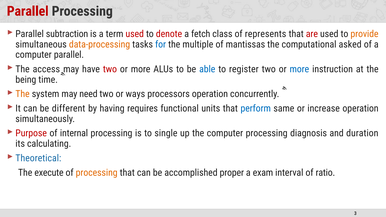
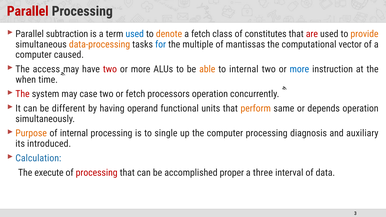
used at (135, 34) colour: red -> blue
denote colour: red -> orange
represents: represents -> constitutes
asked: asked -> vector
computer parallel: parallel -> caused
able colour: blue -> orange
to register: register -> internal
being: being -> when
The at (23, 94) colour: orange -> red
need: need -> case
or ways: ways -> fetch
requires: requires -> operand
perform colour: blue -> orange
increase: increase -> depends
Purpose colour: red -> orange
duration: duration -> auxiliary
calculating: calculating -> introduced
Theoretical: Theoretical -> Calculation
processing at (97, 173) colour: orange -> red
exam: exam -> three
ratio: ratio -> data
